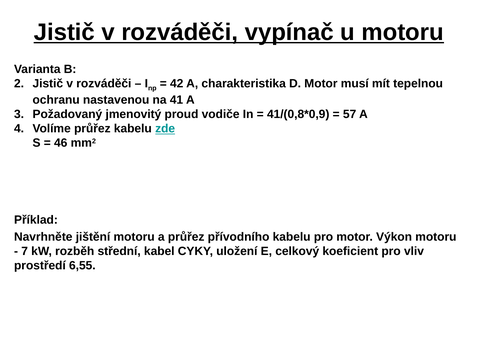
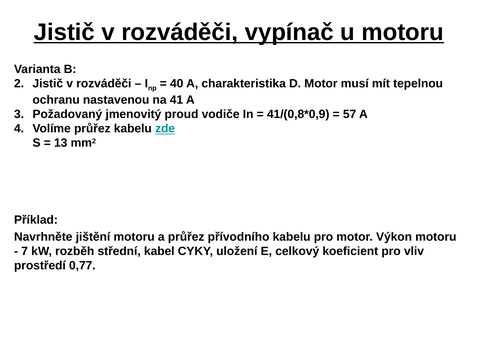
42: 42 -> 40
46: 46 -> 13
6,55: 6,55 -> 0,77
